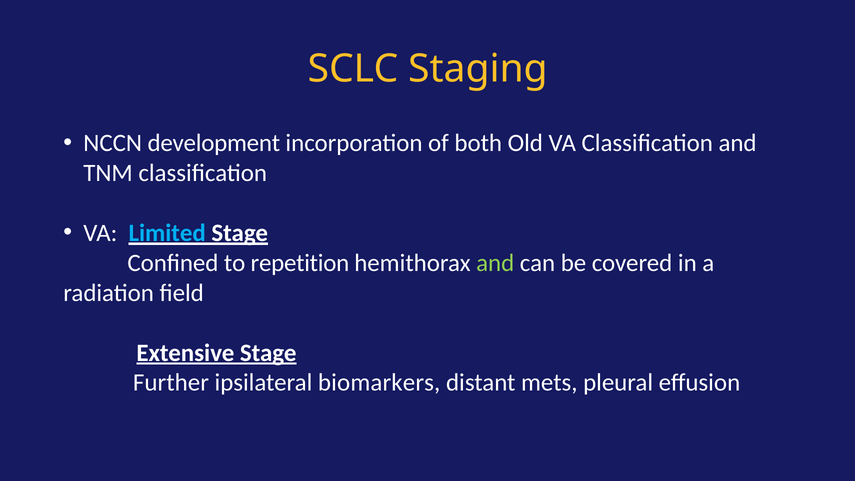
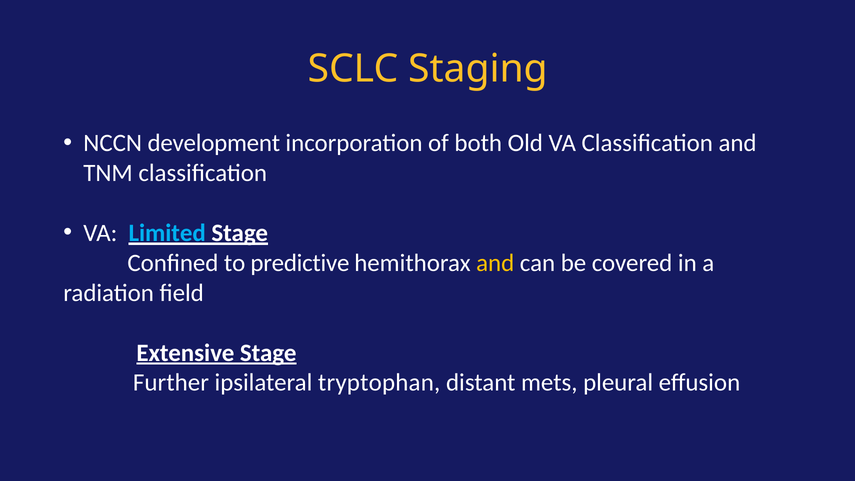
repetition: repetition -> predictive
and at (495, 263) colour: light green -> yellow
biomarkers: biomarkers -> tryptophan
